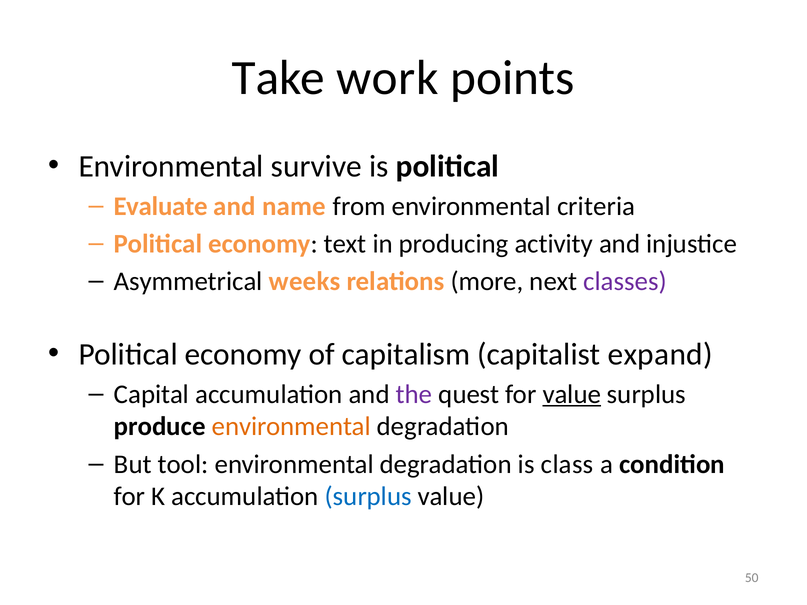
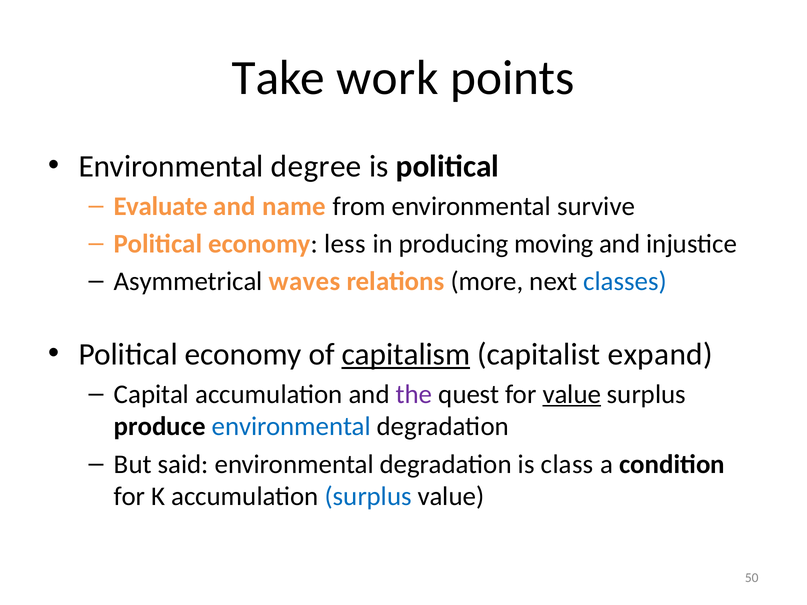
survive: survive -> degree
criteria: criteria -> survive
text: text -> less
activity: activity -> moving
weeks: weeks -> waves
classes colour: purple -> blue
capitalism underline: none -> present
environmental at (291, 427) colour: orange -> blue
tool: tool -> said
